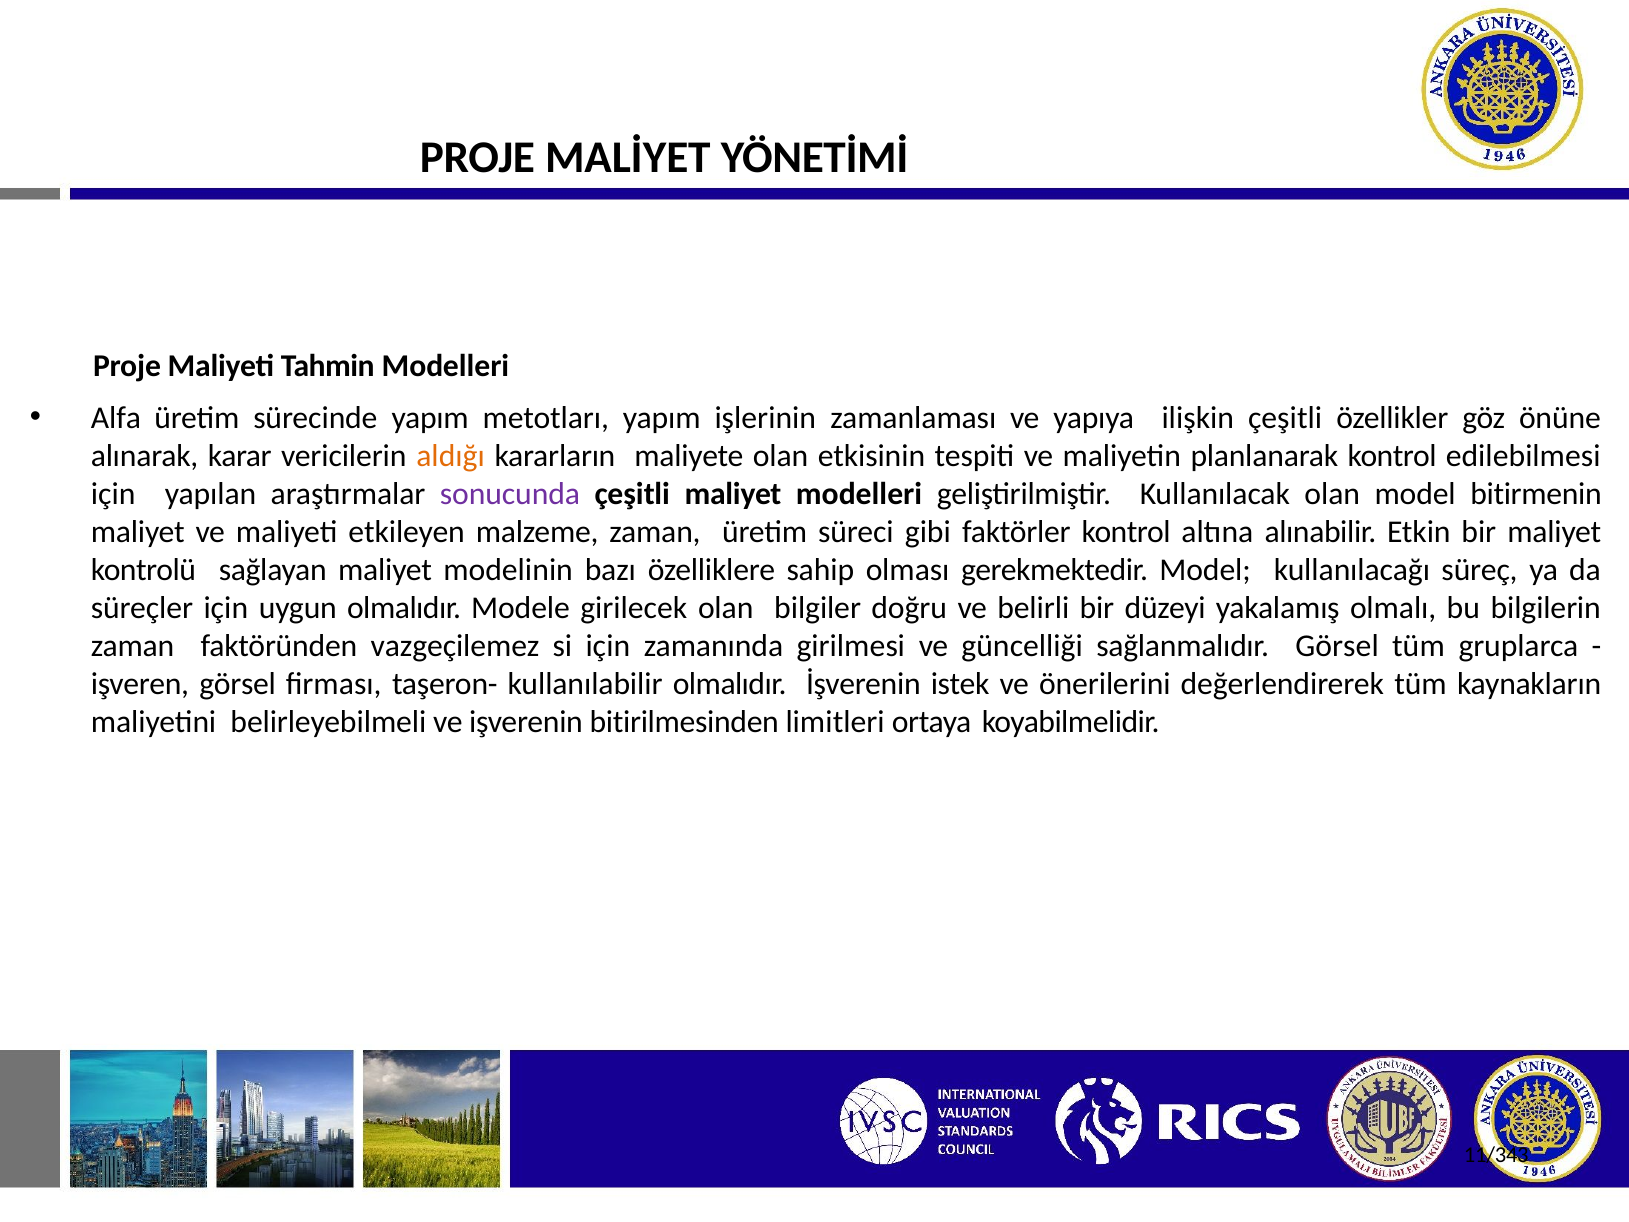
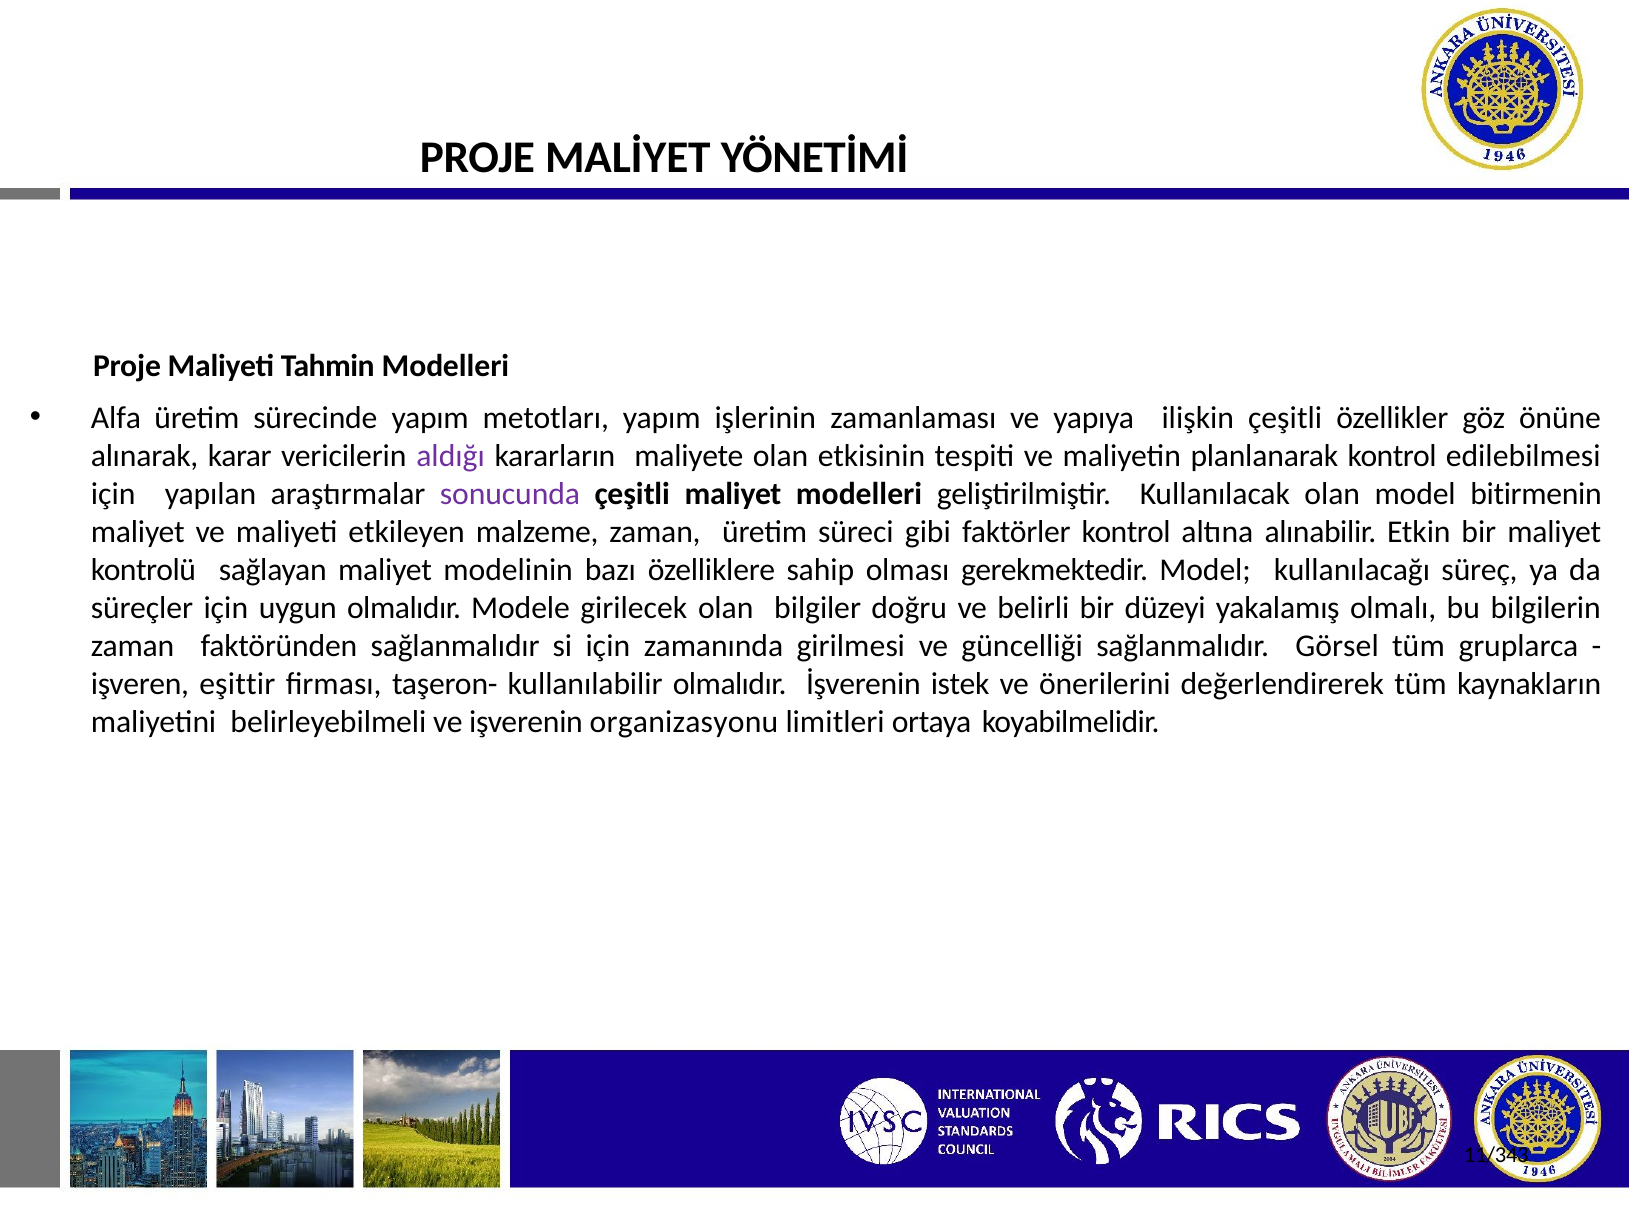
aldığı colour: orange -> purple
faktöründen vazgeçilemez: vazgeçilemez -> sağlanmalıdır
işveren görsel: görsel -> eşittir
bitirilmesinden: bitirilmesinden -> organizasyonu
